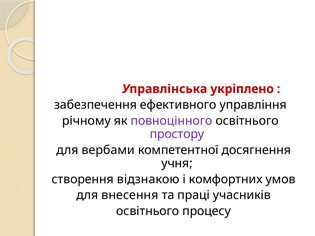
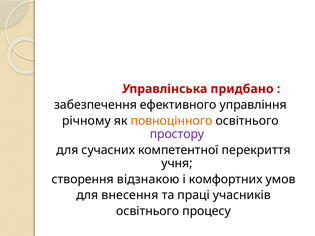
укріплено: укріплено -> придбано
повноцінного colour: purple -> orange
вербами: вербами -> сучасних
досягнення: досягнення -> перекриття
